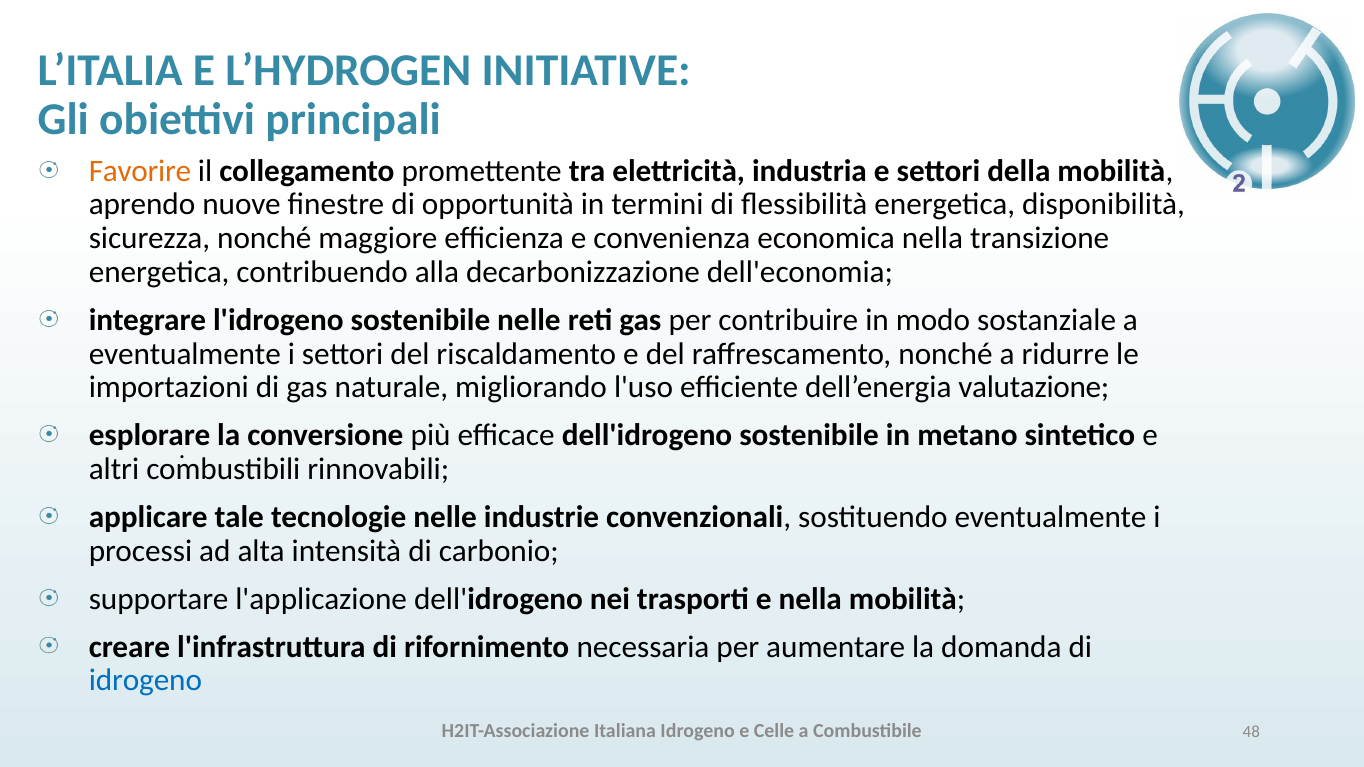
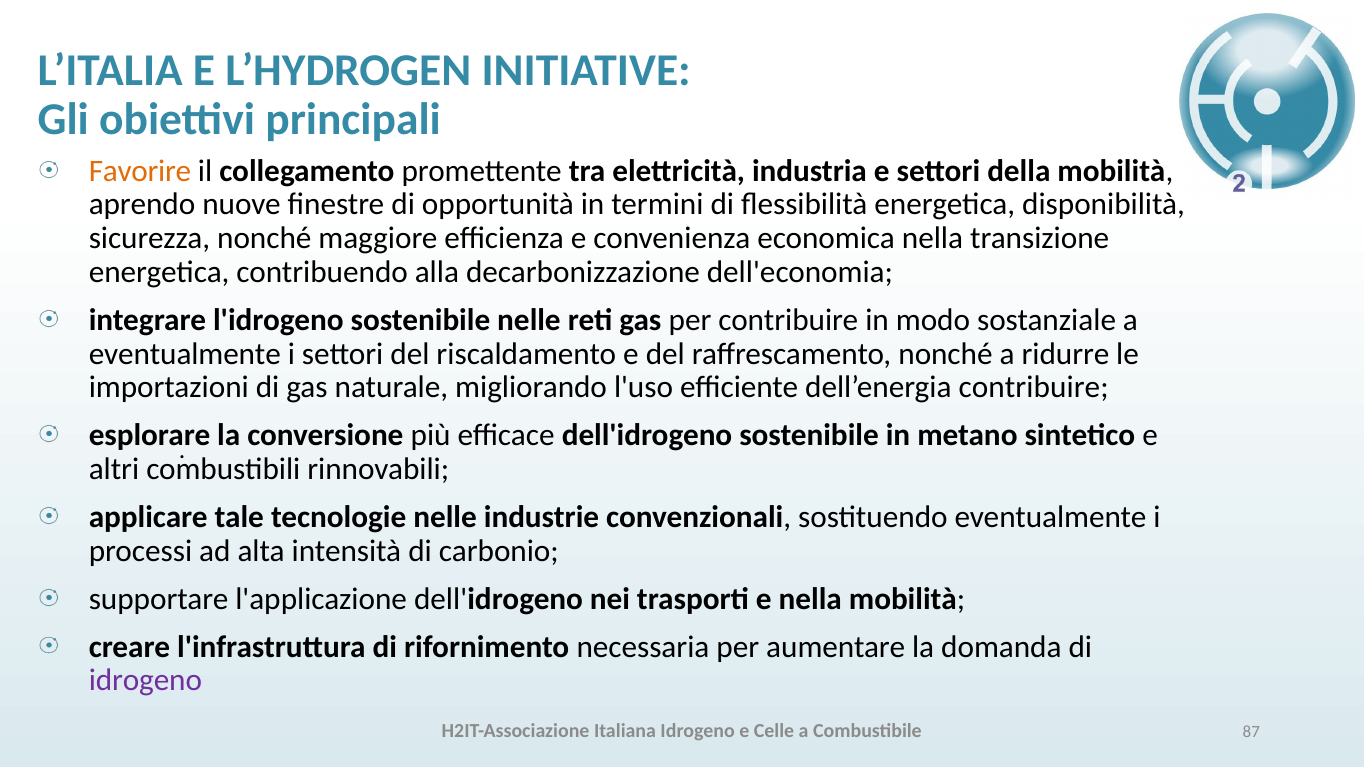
dell’energia valutazione: valutazione -> contribuire
idrogeno at (145, 681) colour: blue -> purple
48: 48 -> 87
